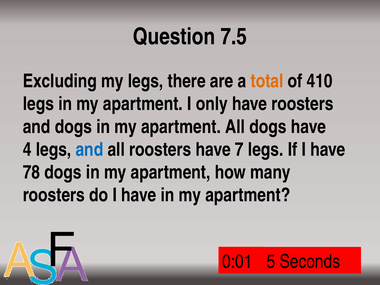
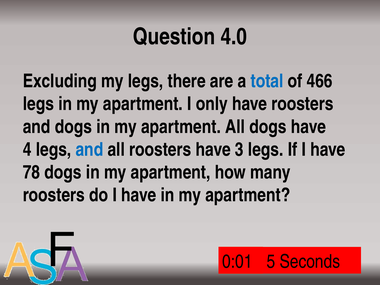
7.5: 7.5 -> 4.0
total colour: orange -> blue
410: 410 -> 466
7: 7 -> 3
